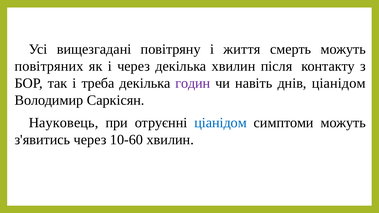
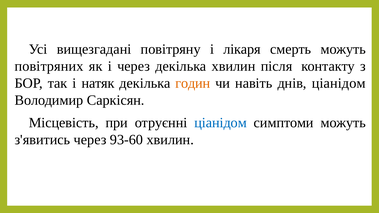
життя: життя -> лікаря
треба: треба -> натяк
годин colour: purple -> orange
Науковець: Науковець -> Місцевість
10-60: 10-60 -> 93-60
